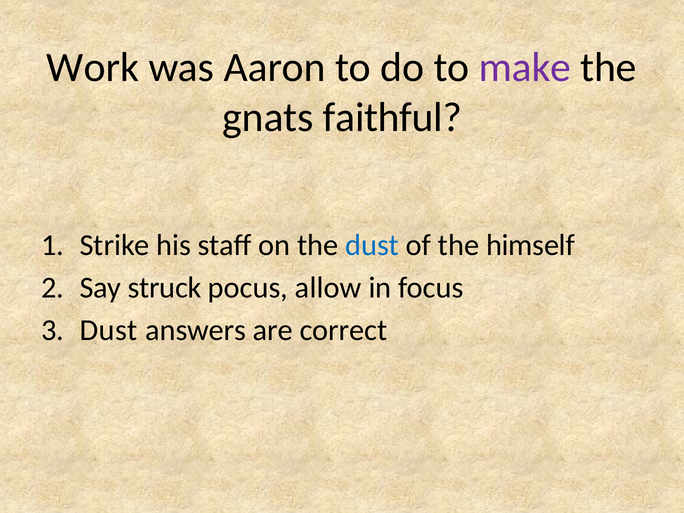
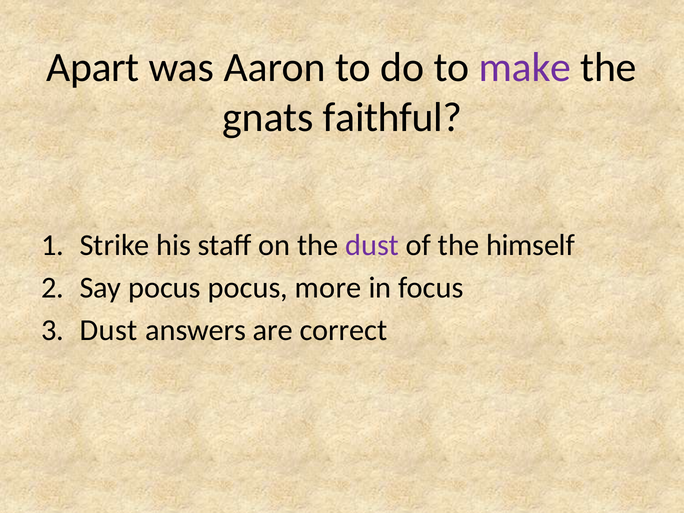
Work: Work -> Apart
dust at (372, 245) colour: blue -> purple
Say struck: struck -> pocus
allow: allow -> more
